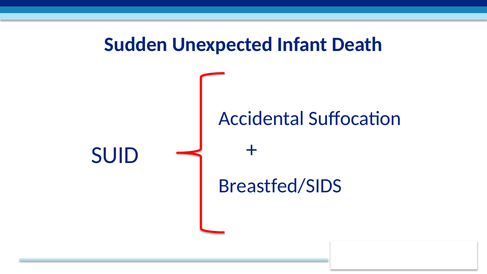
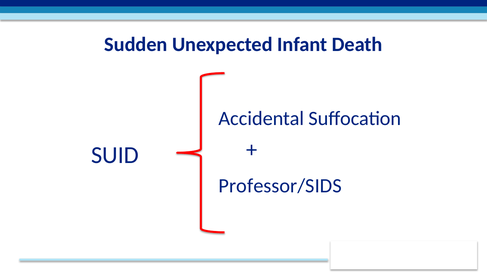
Breastfed/SIDS: Breastfed/SIDS -> Professor/SIDS
